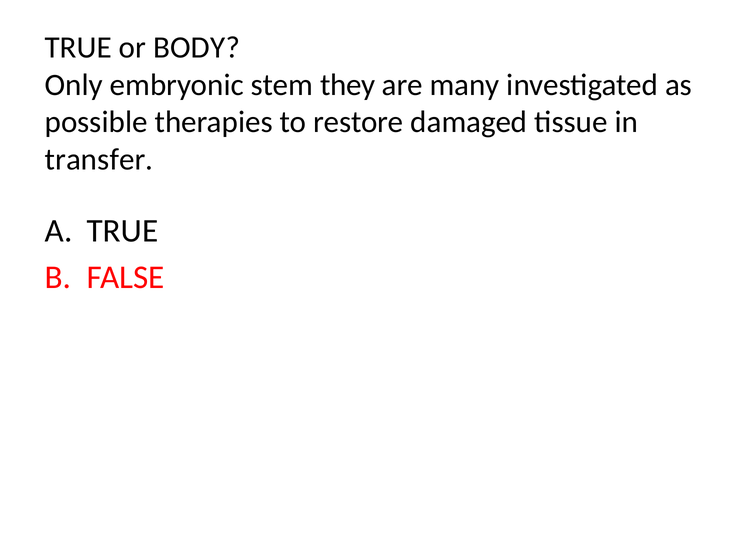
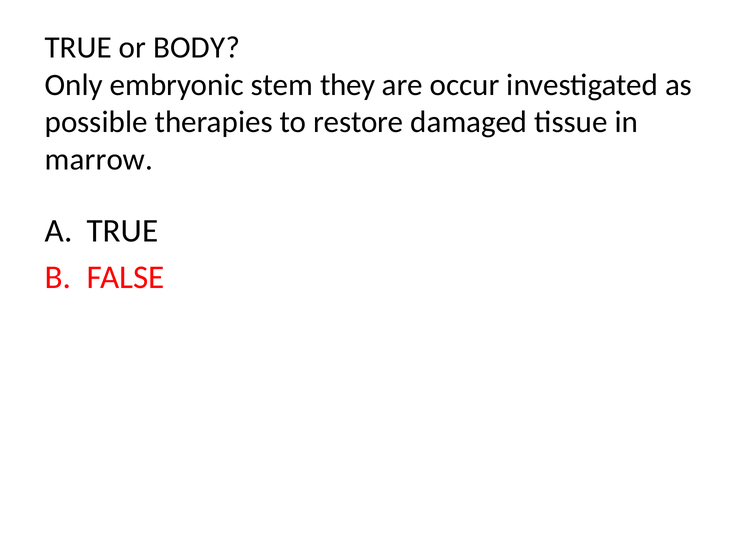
many: many -> occur
transfer: transfer -> marrow
